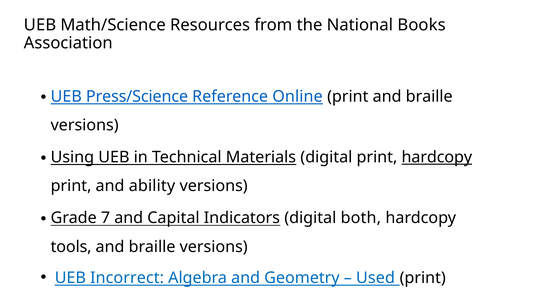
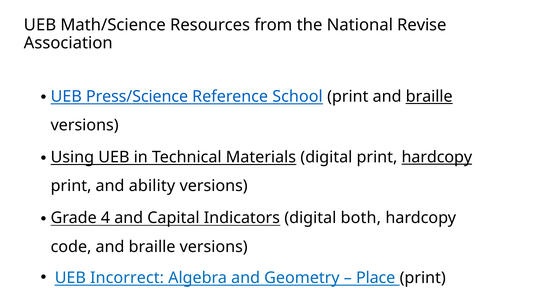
Books: Books -> Revise
Online: Online -> School
braille at (429, 96) underline: none -> present
7: 7 -> 4
tools: tools -> code
Used: Used -> Place
